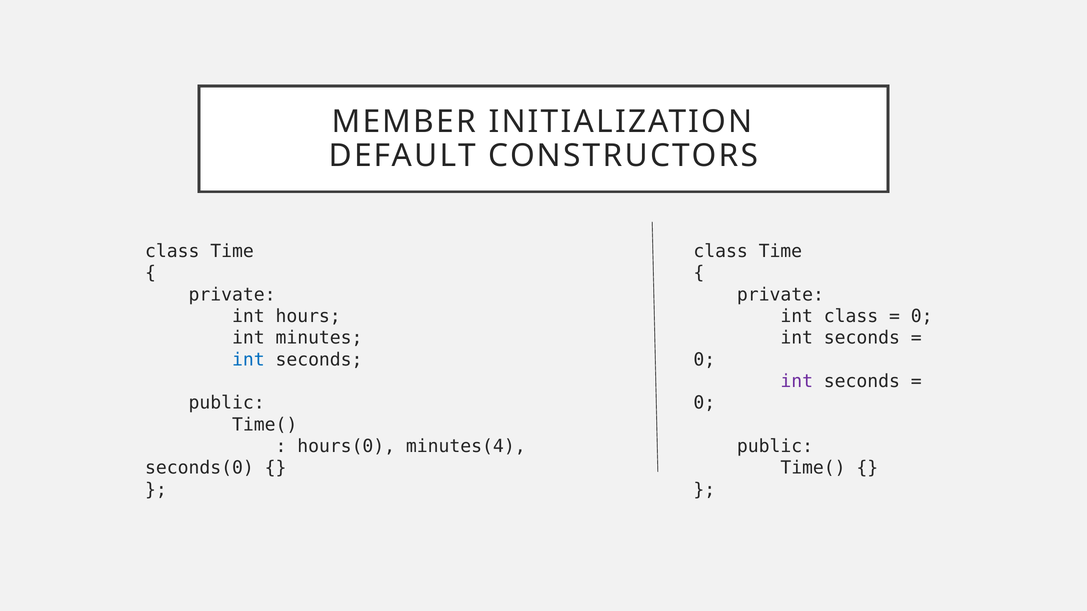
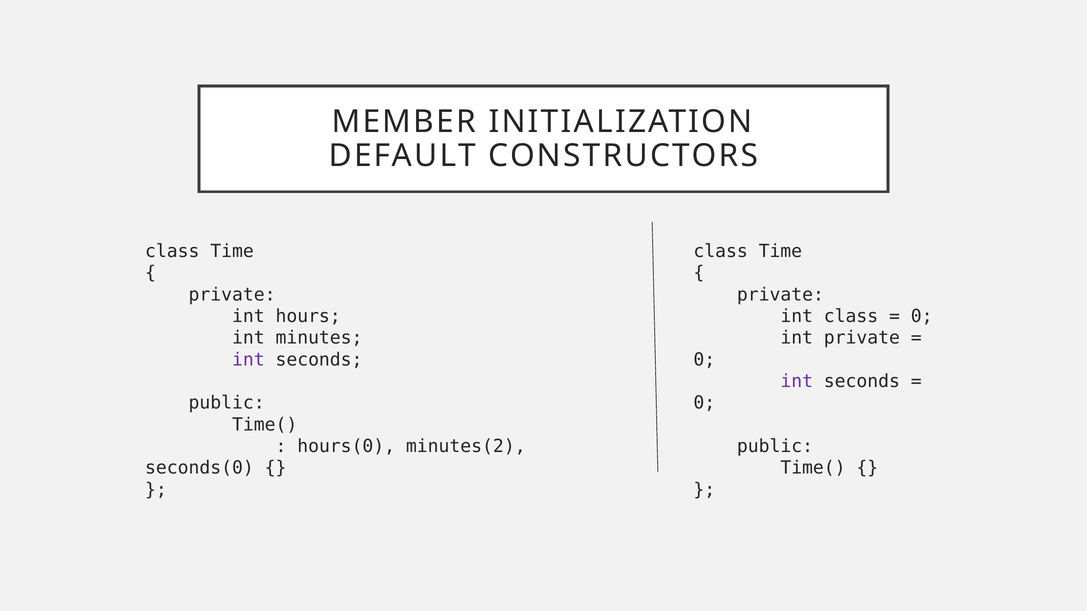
seconds at (862, 338): seconds -> private
int at (248, 360) colour: blue -> purple
minutes(4: minutes(4 -> minutes(2
